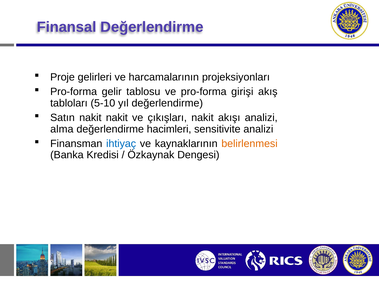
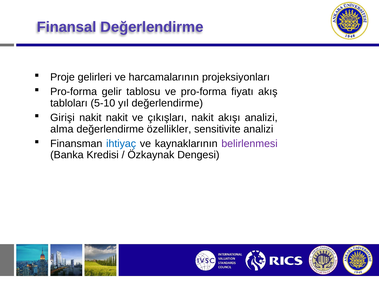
girişi: girişi -> fiyatı
Satın: Satın -> Girişi
hacimleri: hacimleri -> özellikler
belirlenmesi colour: orange -> purple
